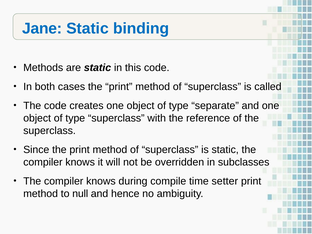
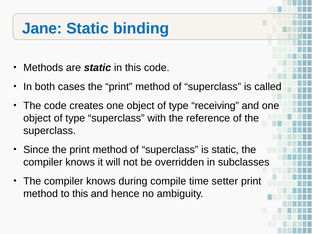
separate: separate -> receiving
to null: null -> this
